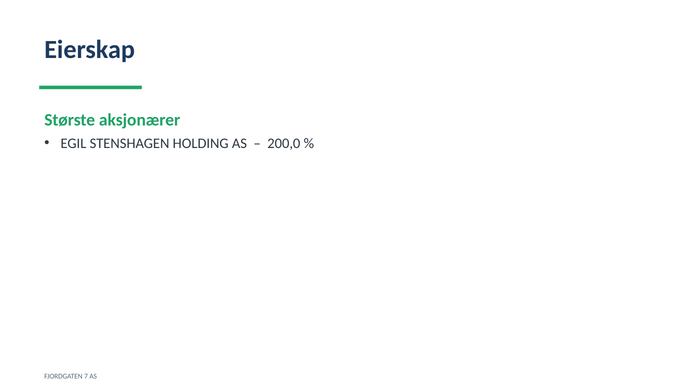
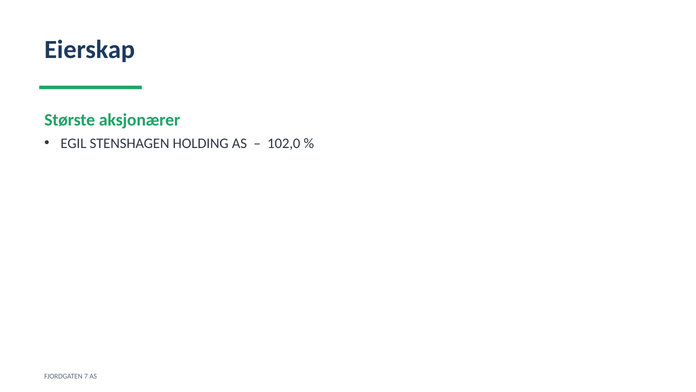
200,0: 200,0 -> 102,0
